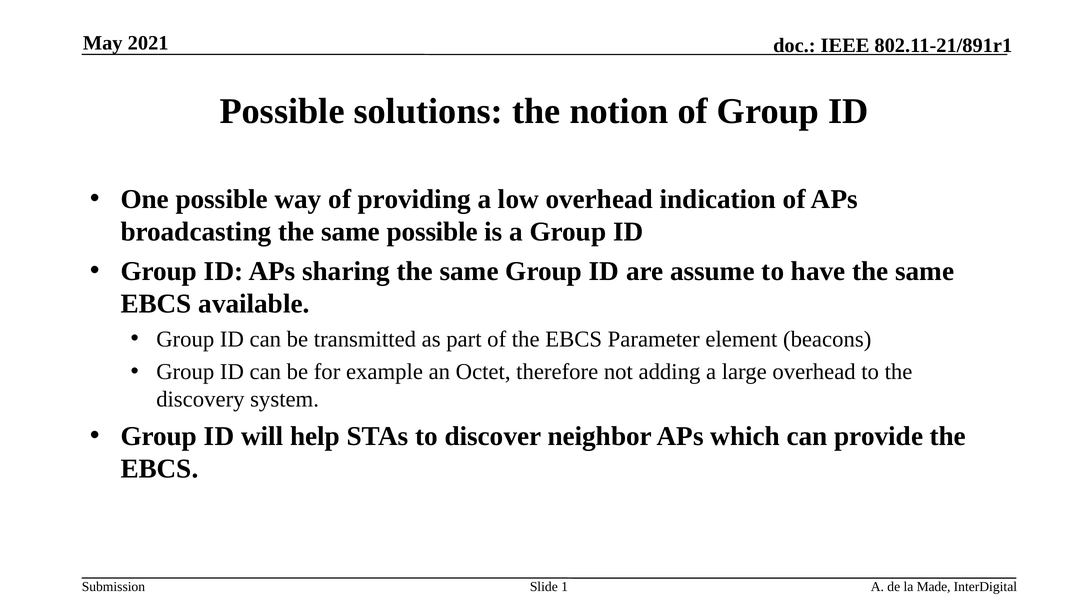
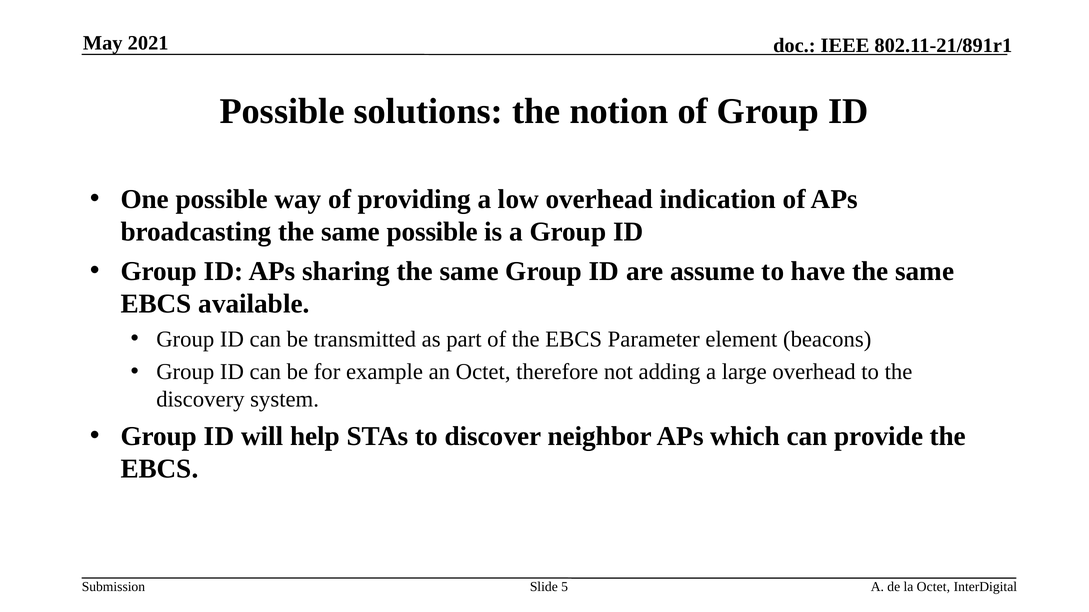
1: 1 -> 5
la Made: Made -> Octet
